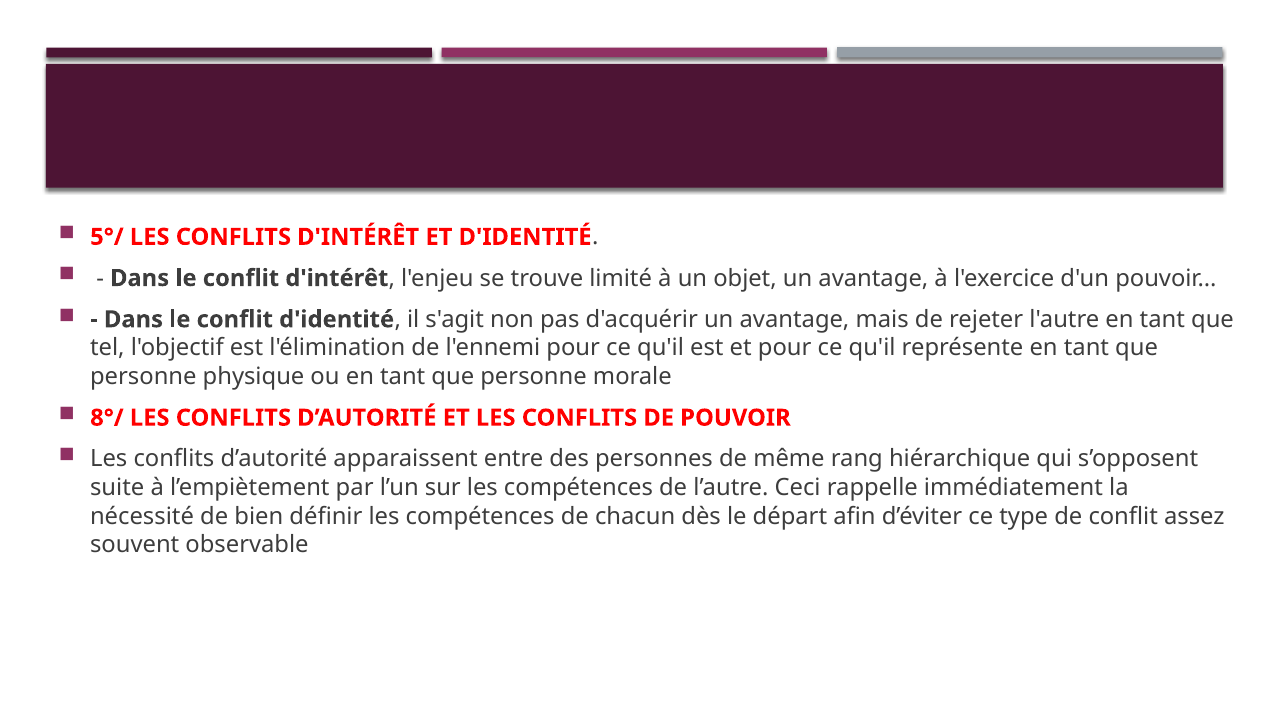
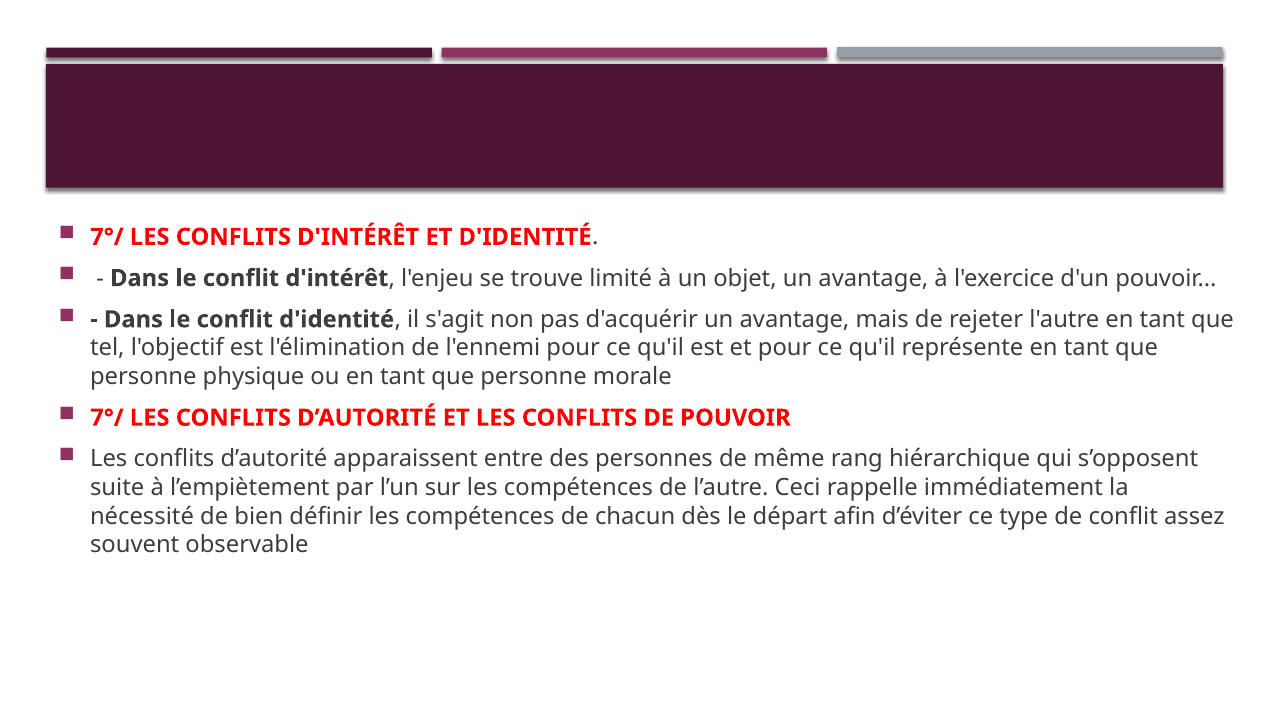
5°/ at (107, 237): 5°/ -> 7°/
8°/ at (107, 418): 8°/ -> 7°/
